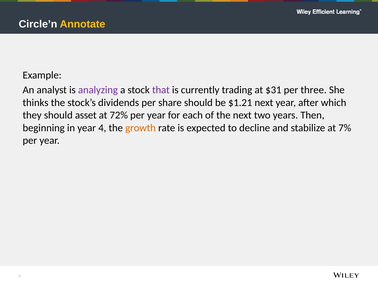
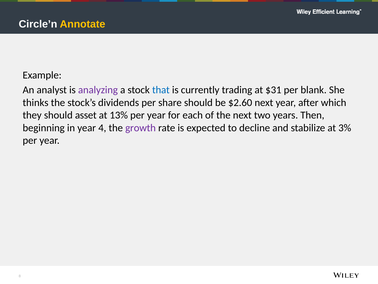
that colour: purple -> blue
three: three -> blank
$1.21: $1.21 -> $2.60
72%: 72% -> 13%
growth colour: orange -> purple
7%: 7% -> 3%
